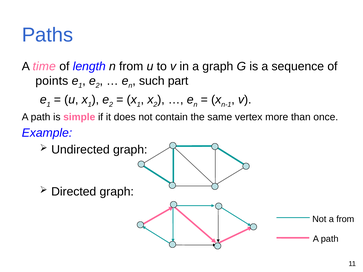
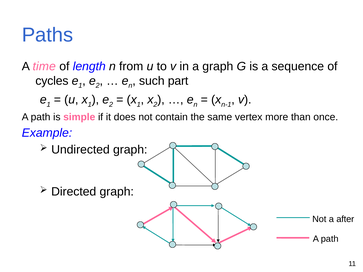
points: points -> cycles
a from: from -> after
